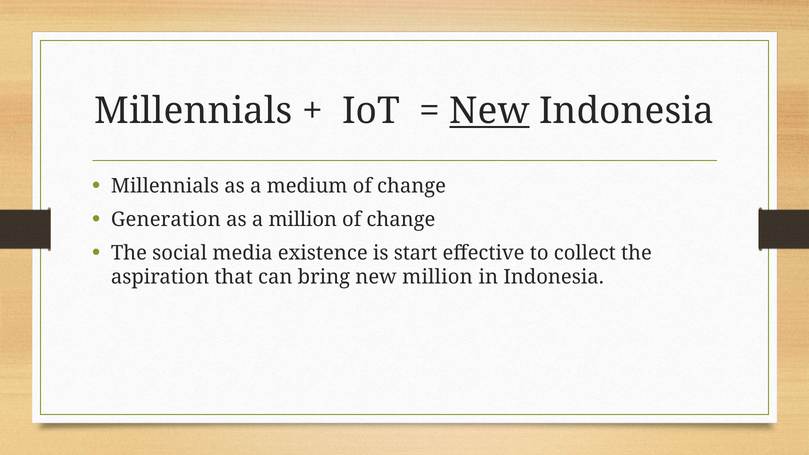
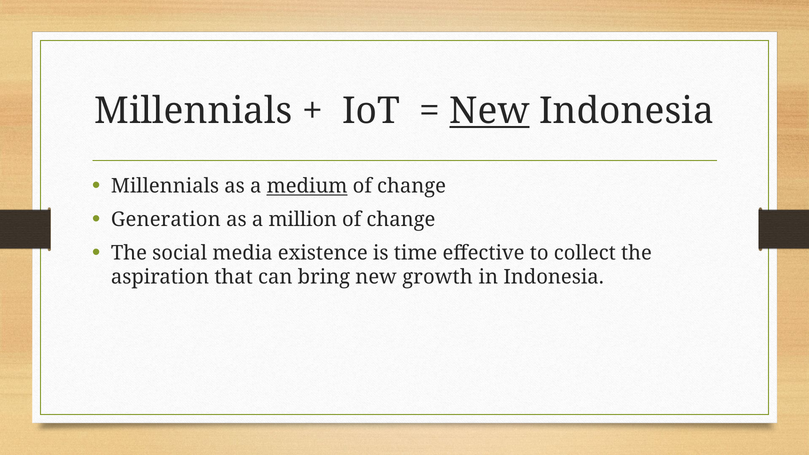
medium underline: none -> present
start: start -> time
new million: million -> growth
